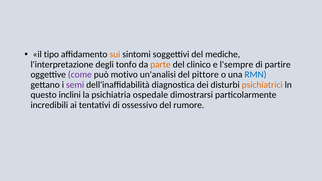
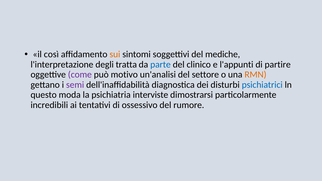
tipo: tipo -> così
tonfo: tonfo -> tratta
parte colour: orange -> blue
l'sempre: l'sempre -> l'appunti
pittore: pittore -> settore
RMN colour: blue -> orange
psichiatrici colour: orange -> blue
inclini: inclini -> moda
ospedale: ospedale -> interviste
